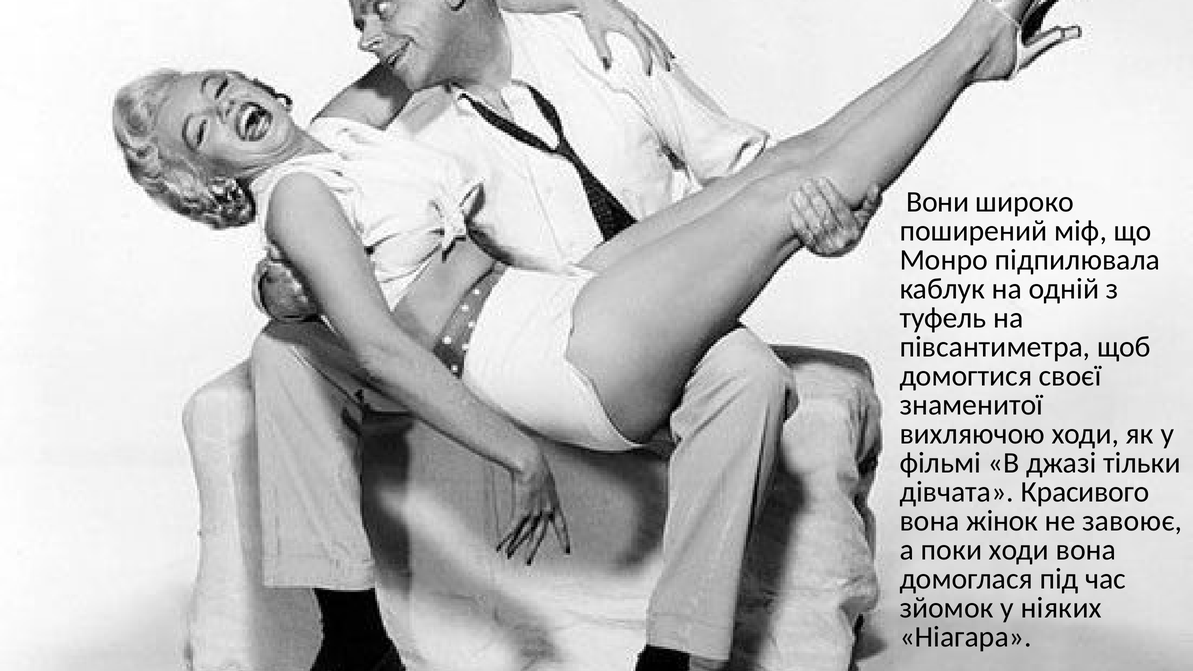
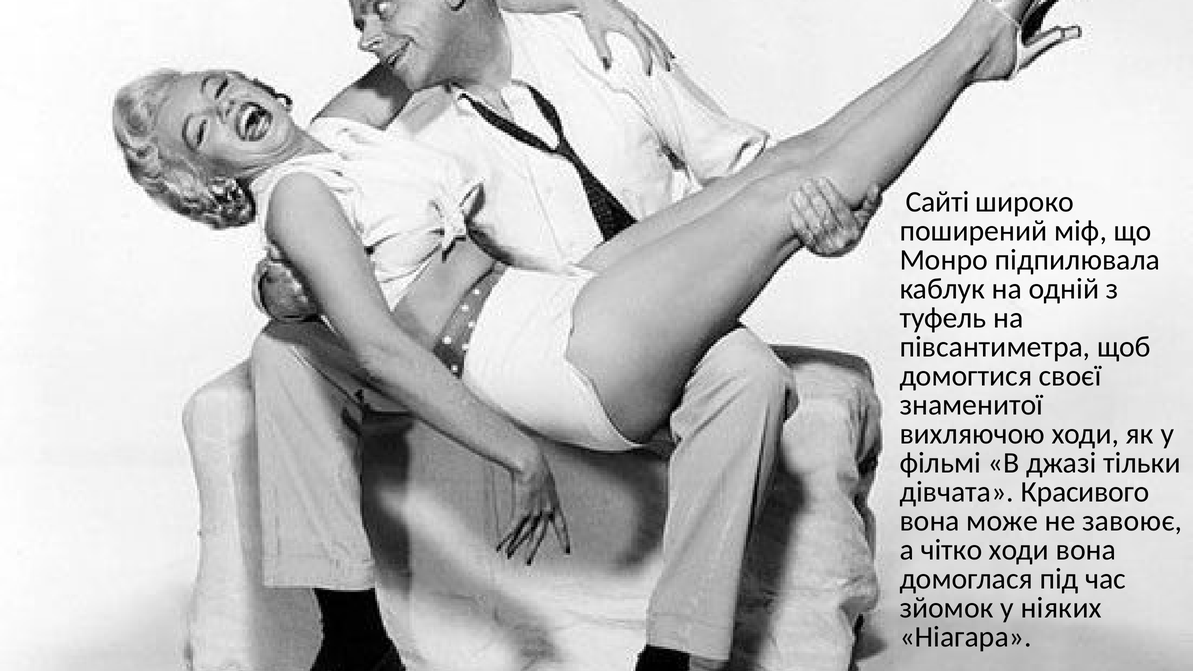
Вони: Вони -> Сайті
жінок: жінок -> може
поки: поки -> чітко
